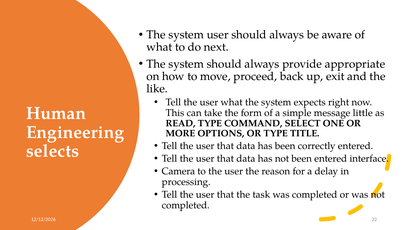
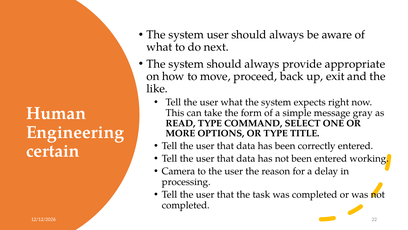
little: little -> gray
selects: selects -> certain
interface: interface -> working
